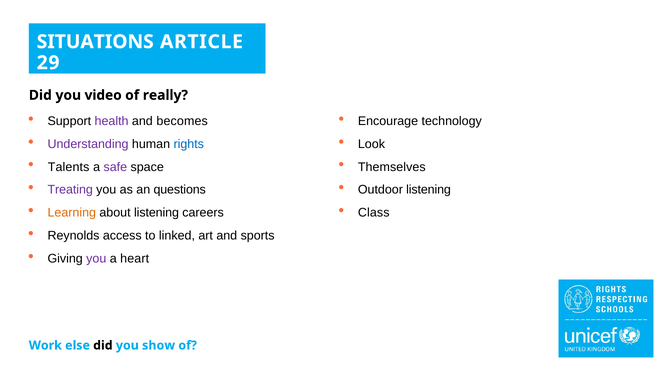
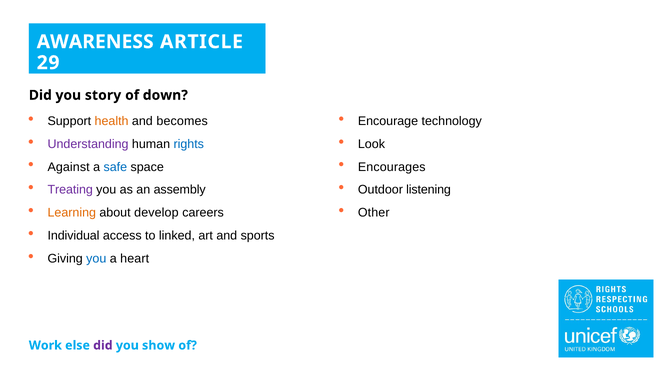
SITUATIONS: SITUATIONS -> AWARENESS
video: video -> story
really: really -> down
health colour: purple -> orange
Talents: Talents -> Against
safe colour: purple -> blue
Themselves: Themselves -> Encourages
questions: questions -> assembly
about listening: listening -> develop
Class: Class -> Other
Reynolds: Reynolds -> Individual
you at (96, 259) colour: purple -> blue
did at (103, 345) colour: black -> purple
